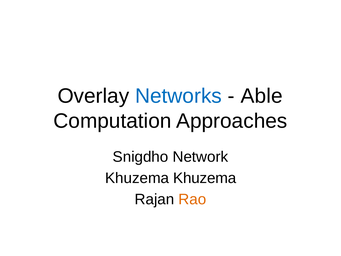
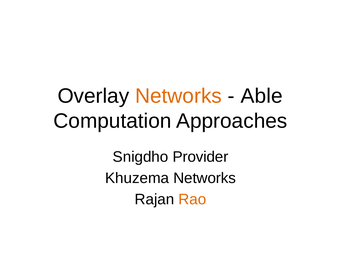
Networks at (178, 96) colour: blue -> orange
Network: Network -> Provider
Khuzema Khuzema: Khuzema -> Networks
